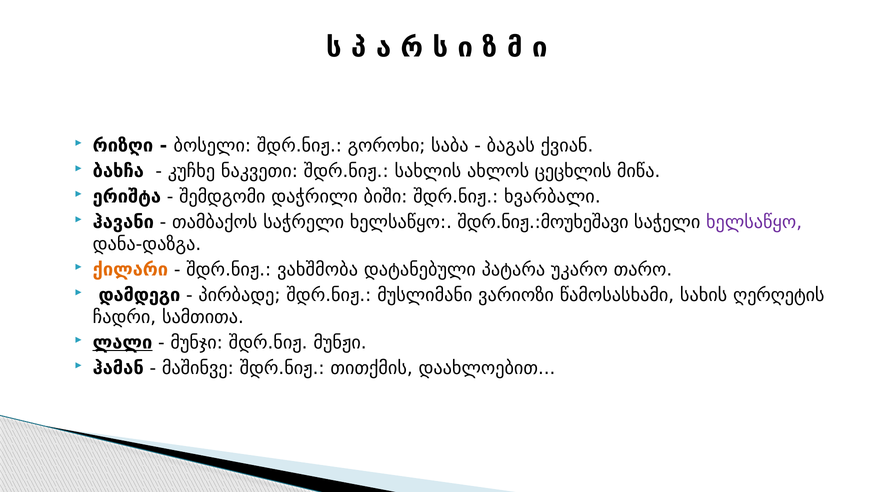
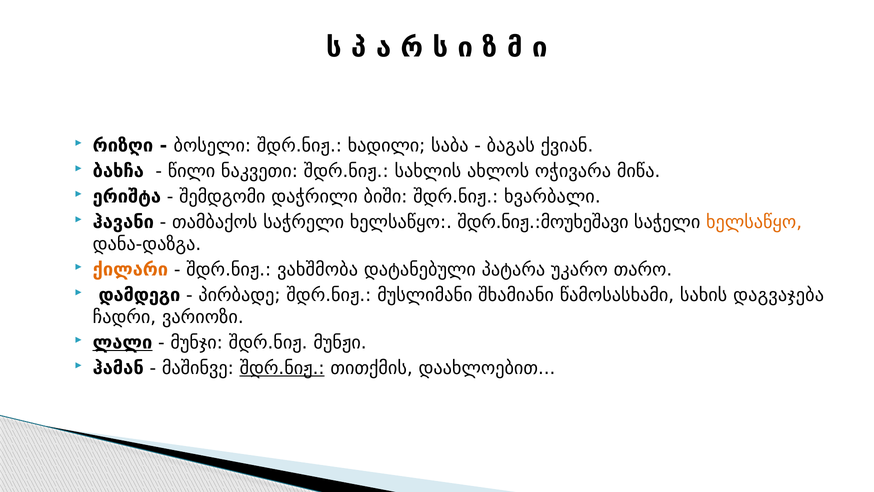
გოროხი: გოროხი -> ხადილი
კუჩხე: კუჩხე -> წილი
ცეცხლის: ცეცხლის -> ოჭივარა
ხელსაწყო at (754, 222) colour: purple -> orange
ვარიოზი: ვარიოზი -> შხამიანი
ღერღეტის: ღერღეტის -> დაგვაჯება
სამთითა: სამთითა -> ვარიოზი
შდრ.ნიჟ at (282, 368) underline: none -> present
